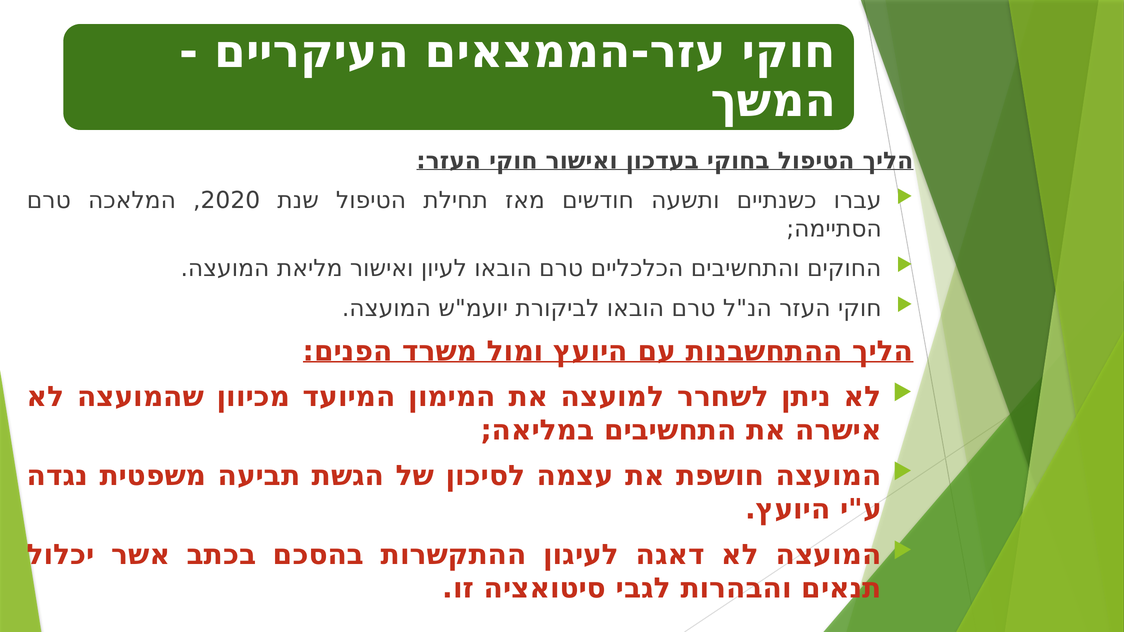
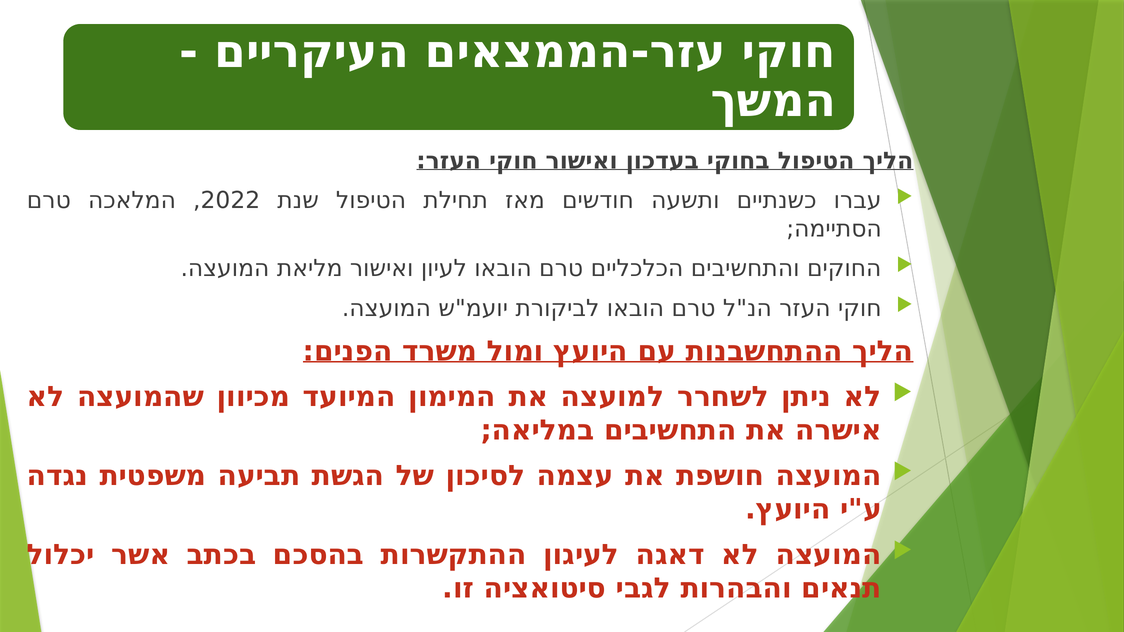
2020: 2020 -> 2022
